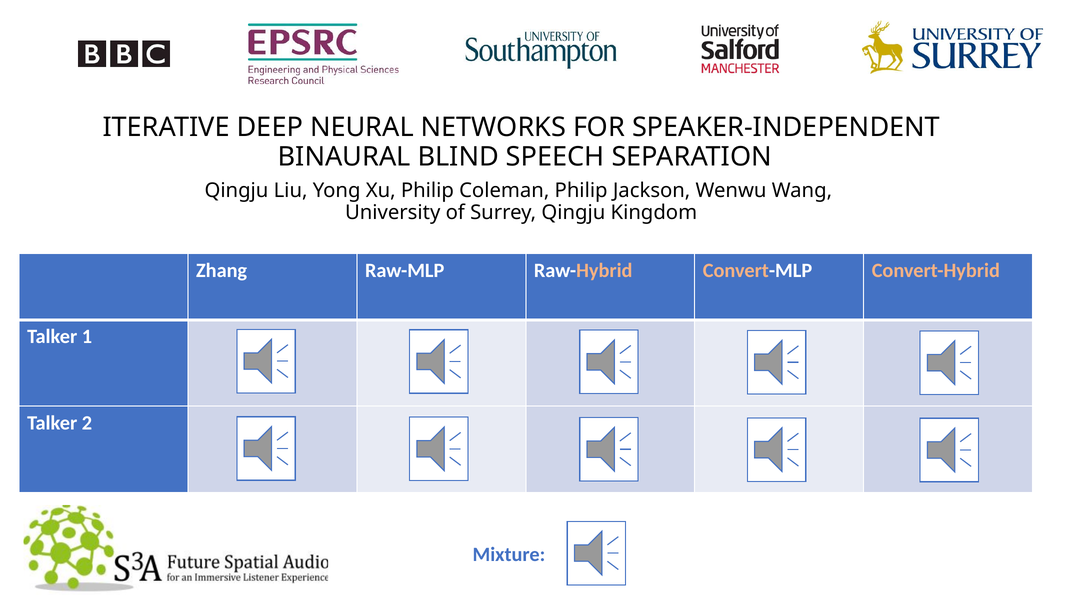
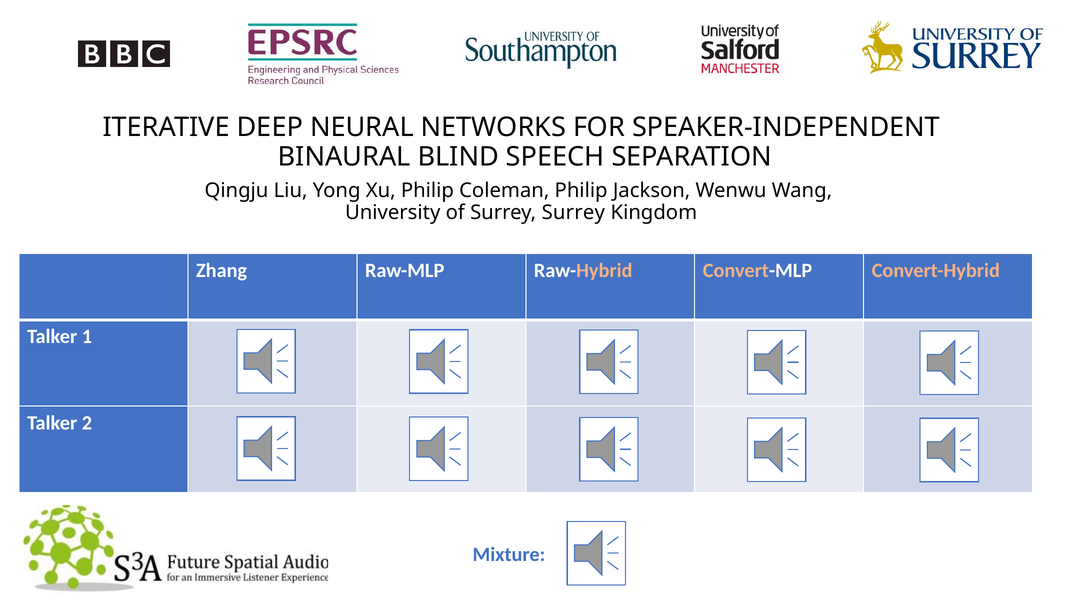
Surrey Qingju: Qingju -> Surrey
